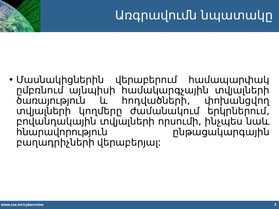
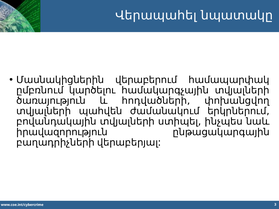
Առգրավումն: Առգրավումն -> Վերապահել
այնպիսի: այնպիսի -> կարծելու
կողմերը: կողմերը -> պահվեն
որսումի: որսումի -> ստիպել
հնարավորություն: հնարավորություն -> իրավազորություն
